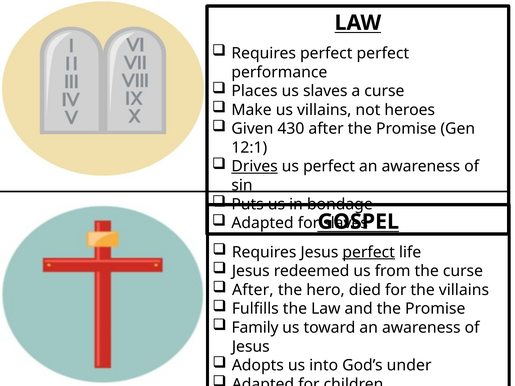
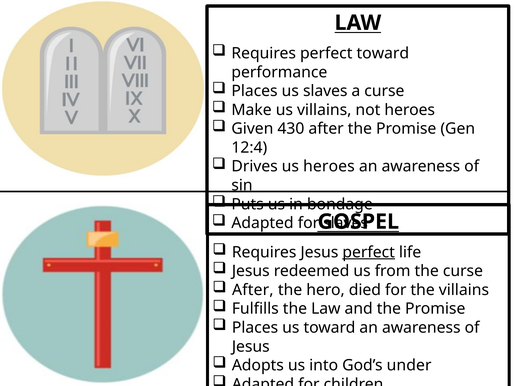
perfect perfect: perfect -> toward
12:1: 12:1 -> 12:4
Drives underline: present -> none
us perfect: perfect -> heroes
Family at (255, 328): Family -> Places
